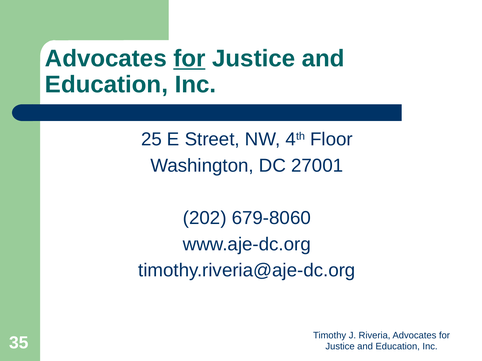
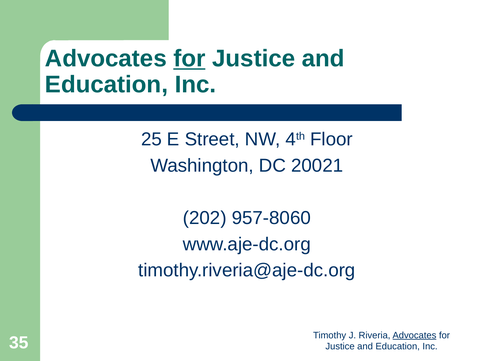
27001: 27001 -> 20021
679-8060: 679-8060 -> 957-8060
Advocates at (414, 336) underline: none -> present
